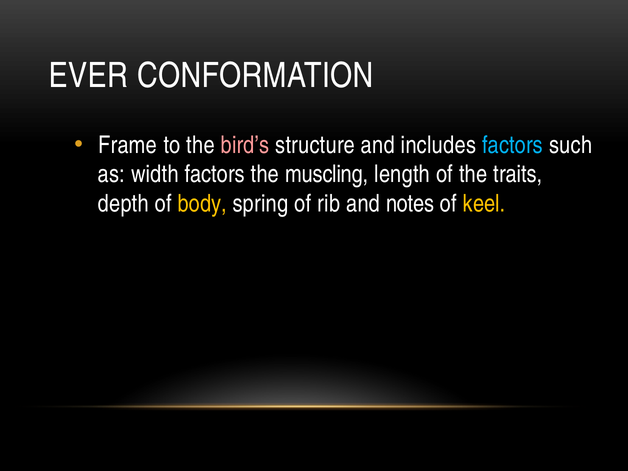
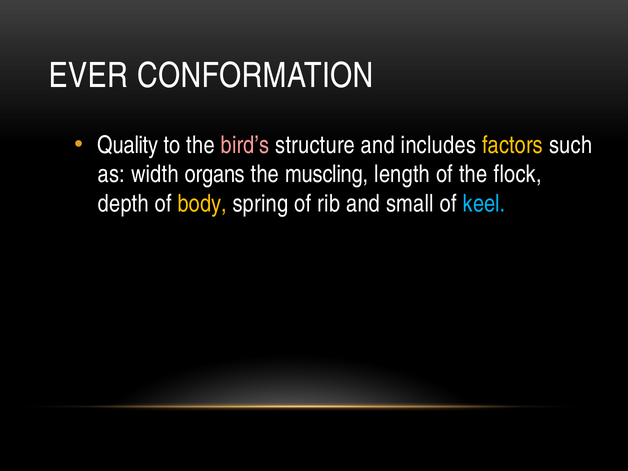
Frame: Frame -> Quality
factors at (513, 145) colour: light blue -> yellow
width factors: factors -> organs
traits: traits -> flock
notes: notes -> small
keel colour: yellow -> light blue
